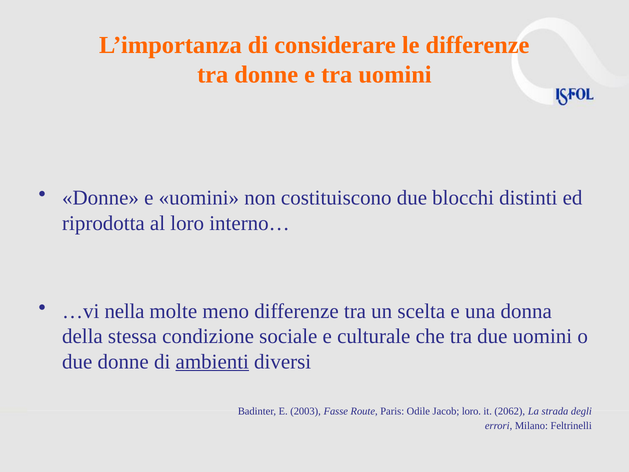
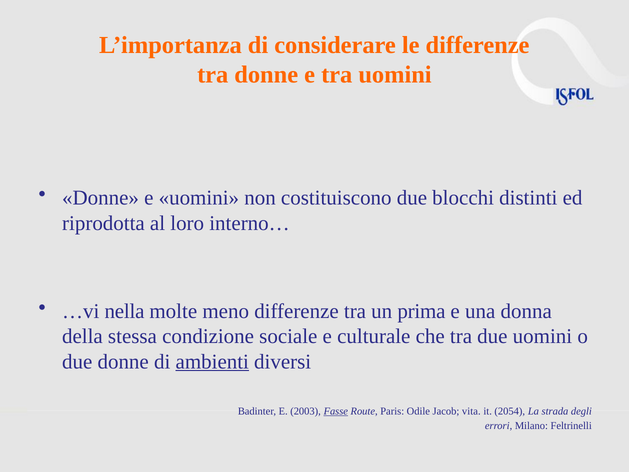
scelta: scelta -> prima
Fasse underline: none -> present
Jacob loro: loro -> vita
2062: 2062 -> 2054
